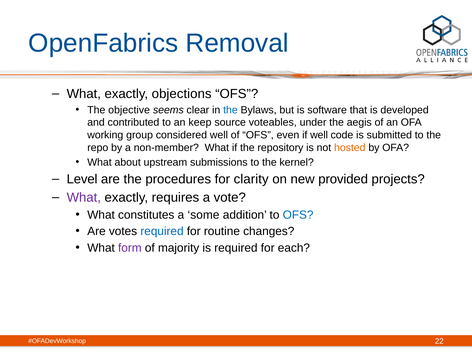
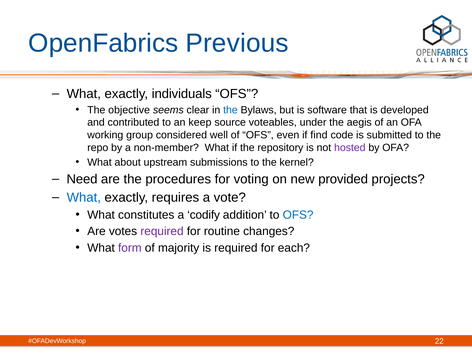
Removal: Removal -> Previous
objections: objections -> individuals
if well: well -> find
hosted colour: orange -> purple
Level: Level -> Need
clarity: clarity -> voting
What at (84, 198) colour: purple -> blue
some: some -> codify
required at (162, 231) colour: blue -> purple
